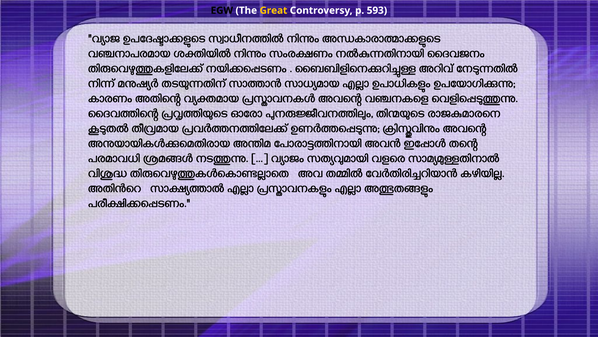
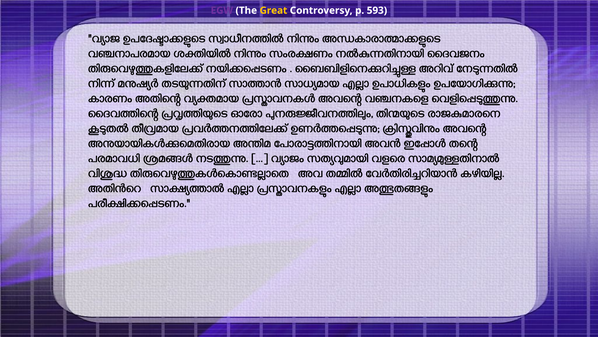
EGW colour: black -> purple
